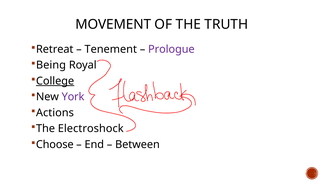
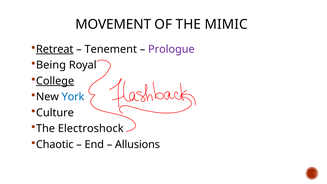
TRUTH: TRUTH -> MIMIC
Retreat underline: none -> present
York colour: purple -> blue
Actions: Actions -> Culture
Choose: Choose -> Chaotic
Between: Between -> Allusions
